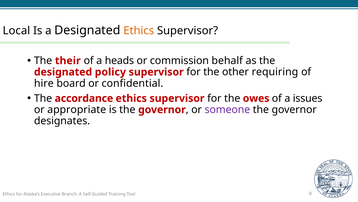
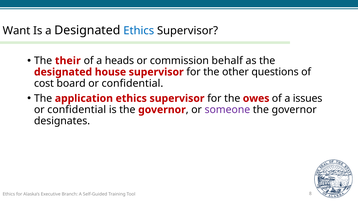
Local: Local -> Want
Ethics at (139, 31) colour: orange -> blue
policy: policy -> house
requiring: requiring -> questions
hire: hire -> cost
accordance: accordance -> application
appropriate at (77, 109): appropriate -> confidential
